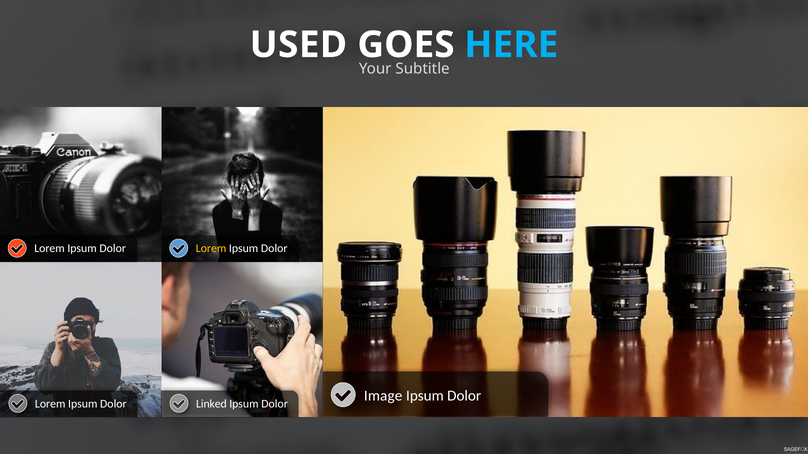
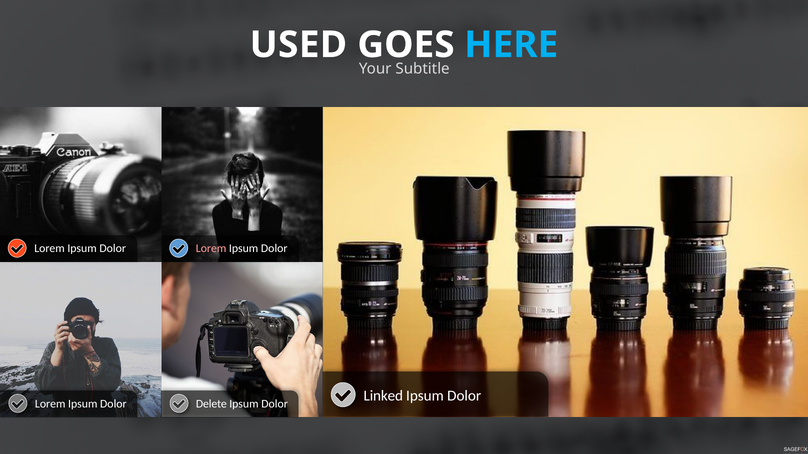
Lorem at (211, 249) colour: yellow -> pink
Image: Image -> Linked
Linked: Linked -> Delete
